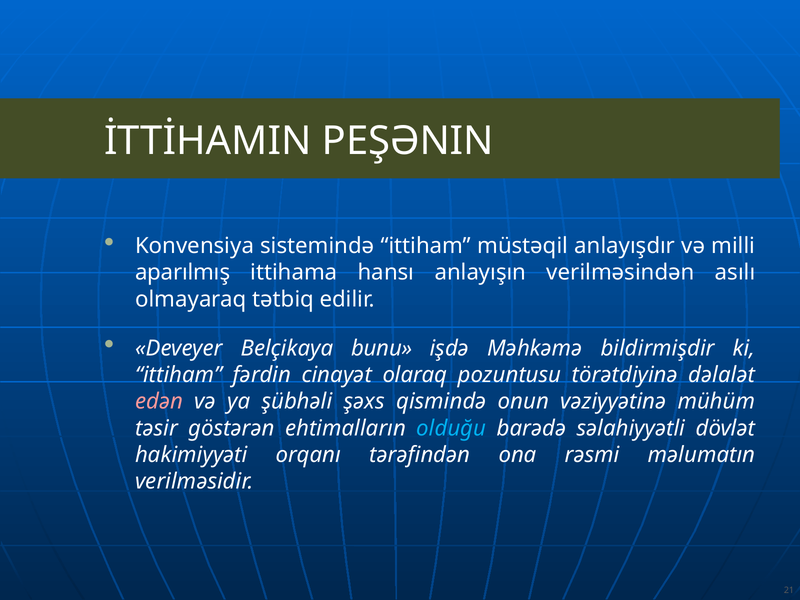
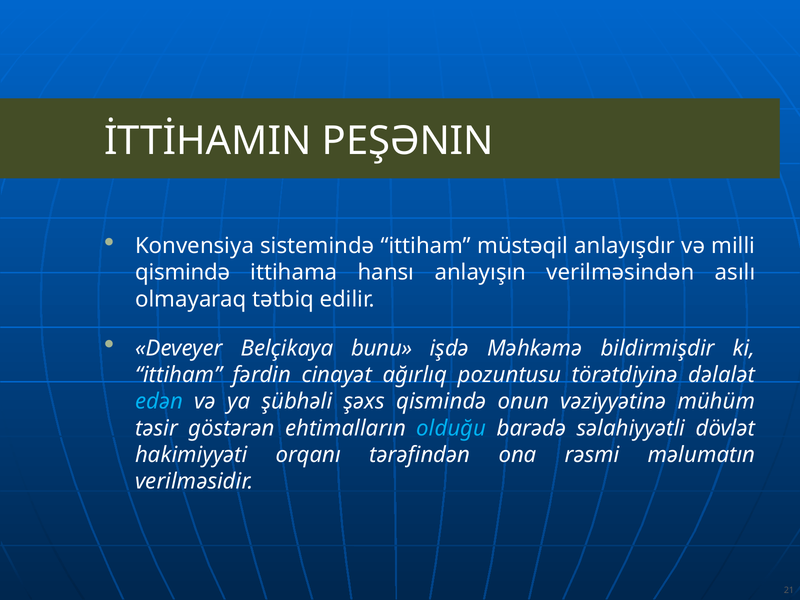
aparılmış at (183, 273): aparılmış -> qismində
olaraq: olaraq -> ağırlıq
edən colour: pink -> light blue
